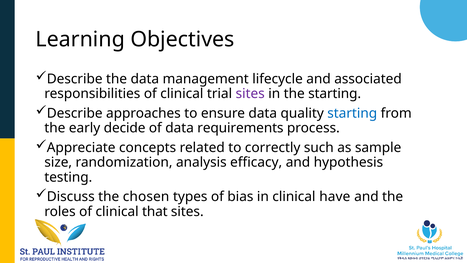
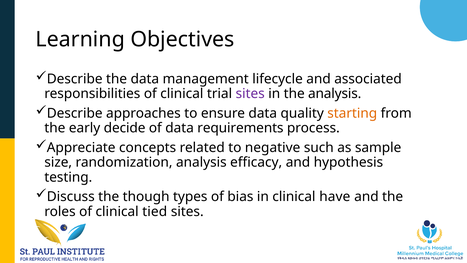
the starting: starting -> analysis
starting at (352, 113) colour: blue -> orange
correctly: correctly -> negative
chosen: chosen -> though
that: that -> tied
